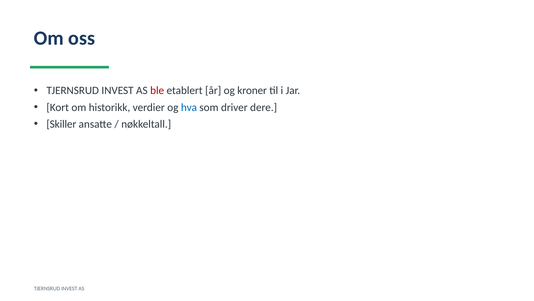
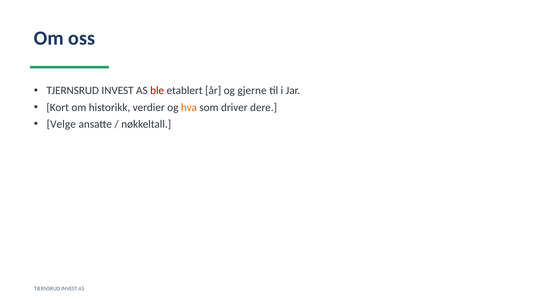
kroner: kroner -> gjerne
hva colour: blue -> orange
Skiller: Skiller -> Velge
